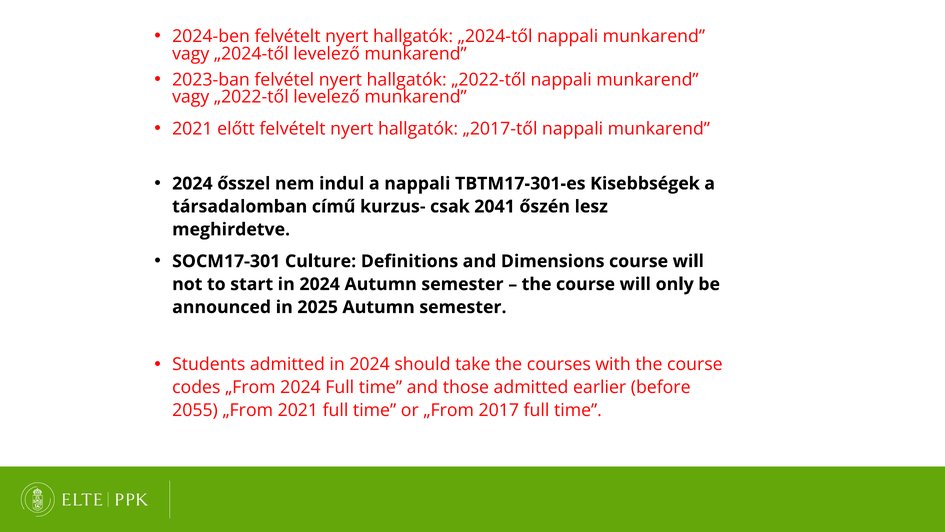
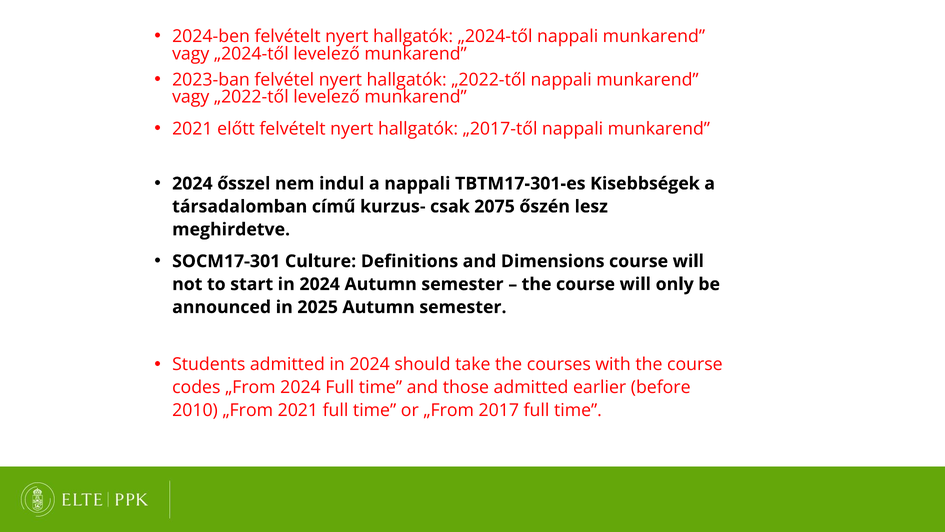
2041: 2041 -> 2075
2055: 2055 -> 2010
